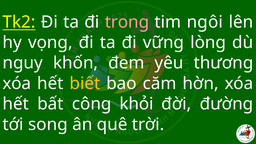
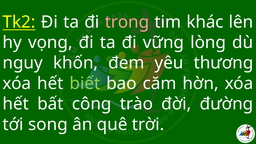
ngôi: ngôi -> khác
biết colour: yellow -> light green
khỏi: khỏi -> trào
